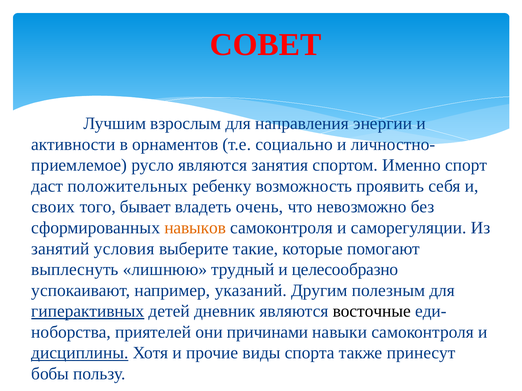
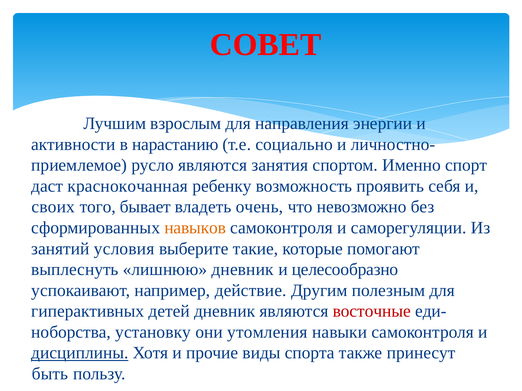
орнаментов: орнаментов -> нарастанию
положительных: положительных -> краснокочанная
лишнюю трудный: трудный -> дневник
указаний: указаний -> действие
гиперактивных underline: present -> none
восточные colour: black -> red
приятелей: приятелей -> установку
причинами: причинами -> утомления
бобы: бобы -> быть
